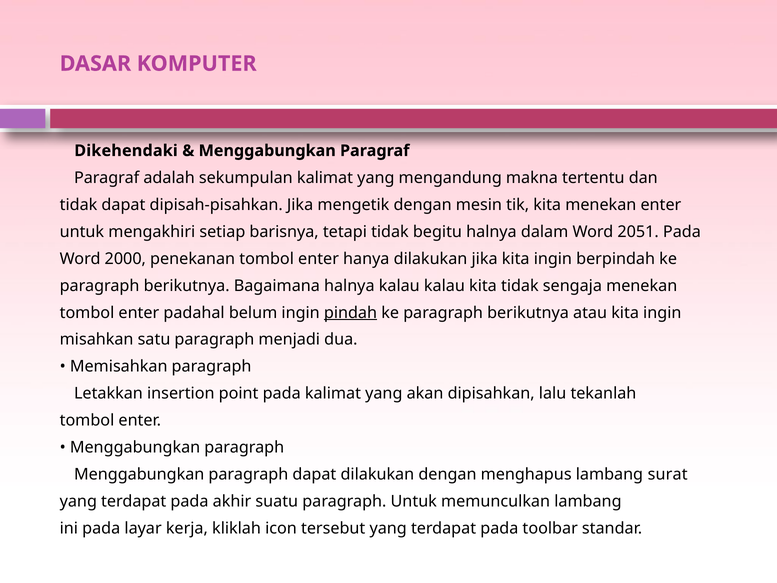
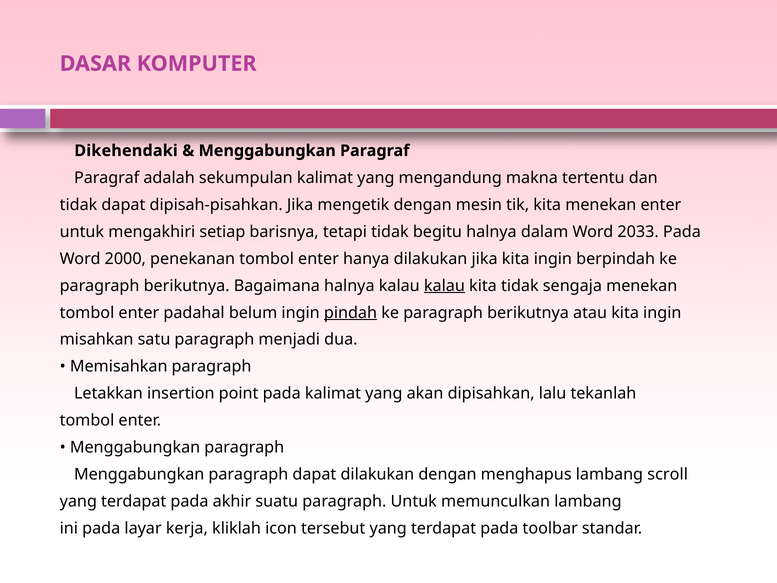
2051: 2051 -> 2033
kalau at (444, 286) underline: none -> present
surat: surat -> scroll
